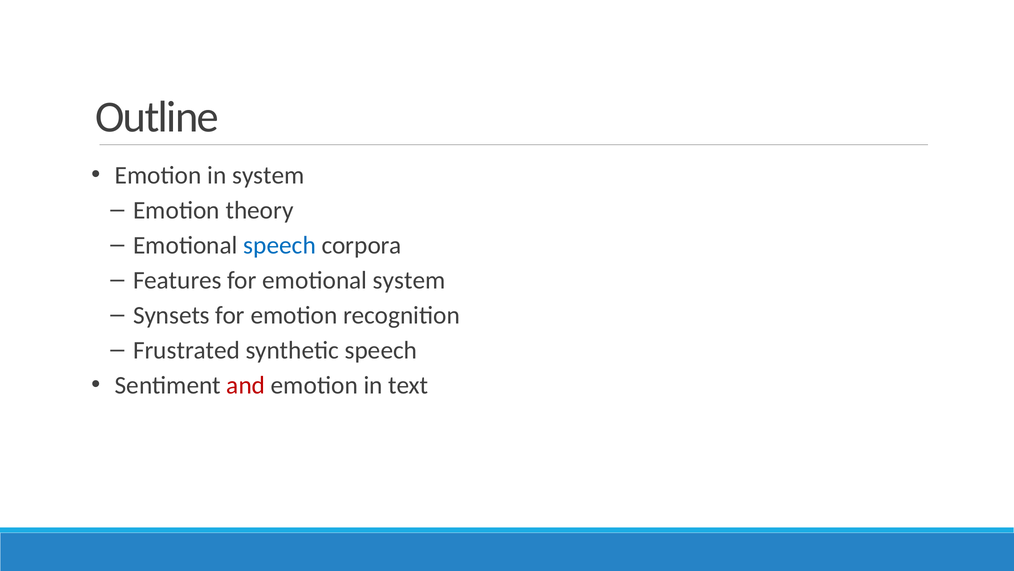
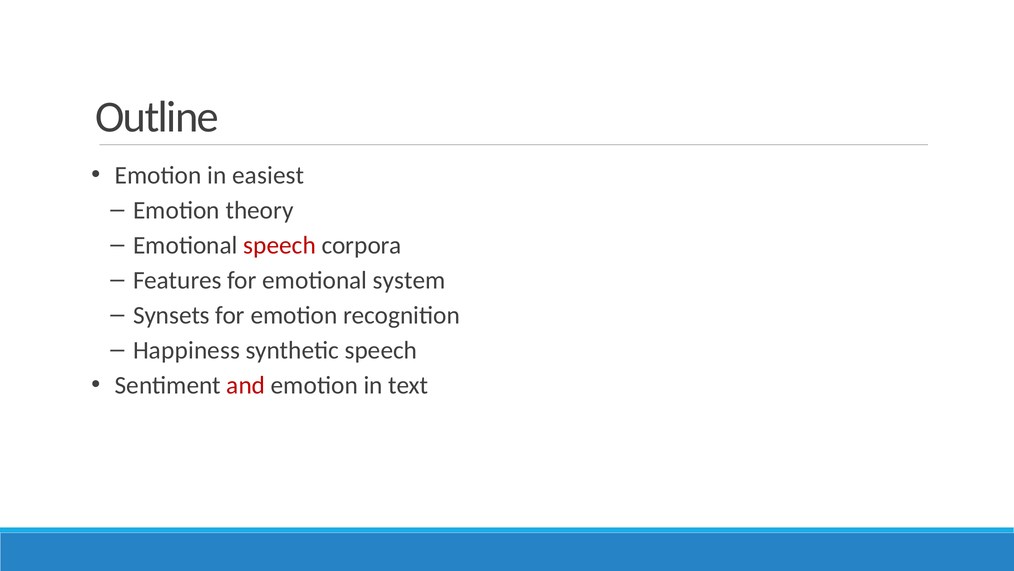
in system: system -> easiest
speech at (280, 245) colour: blue -> red
Frustrated: Frustrated -> Happiness
